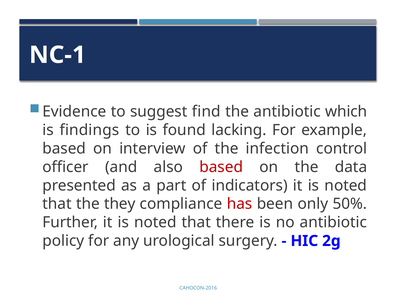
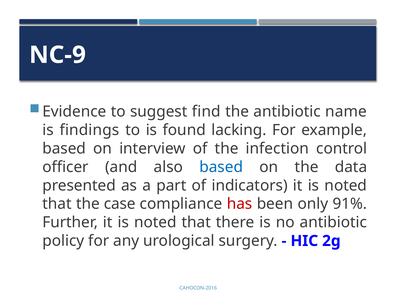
NC-1: NC-1 -> NC-9
which: which -> name
based at (221, 167) colour: red -> blue
they: they -> case
50%: 50% -> 91%
